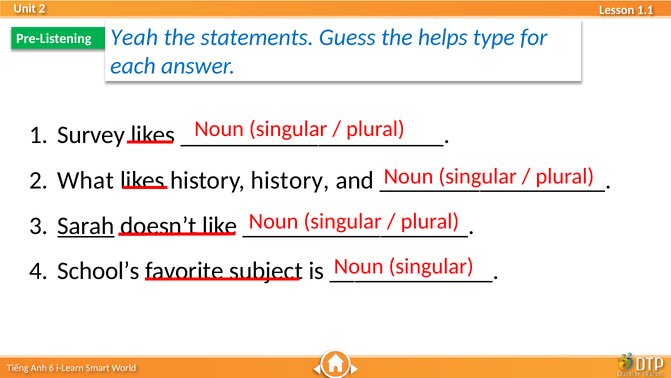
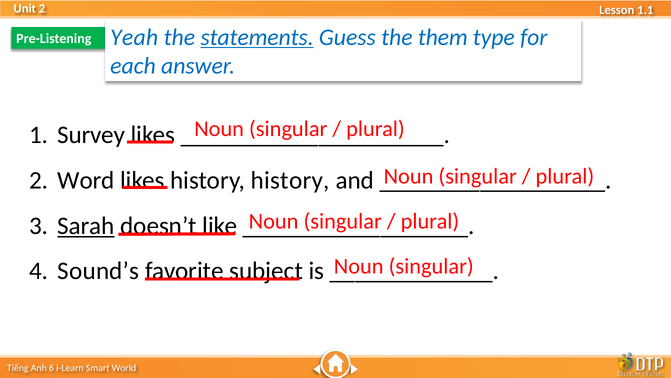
statements underline: none -> present
helps: helps -> them
What: What -> Word
School’s: School’s -> Sound’s
